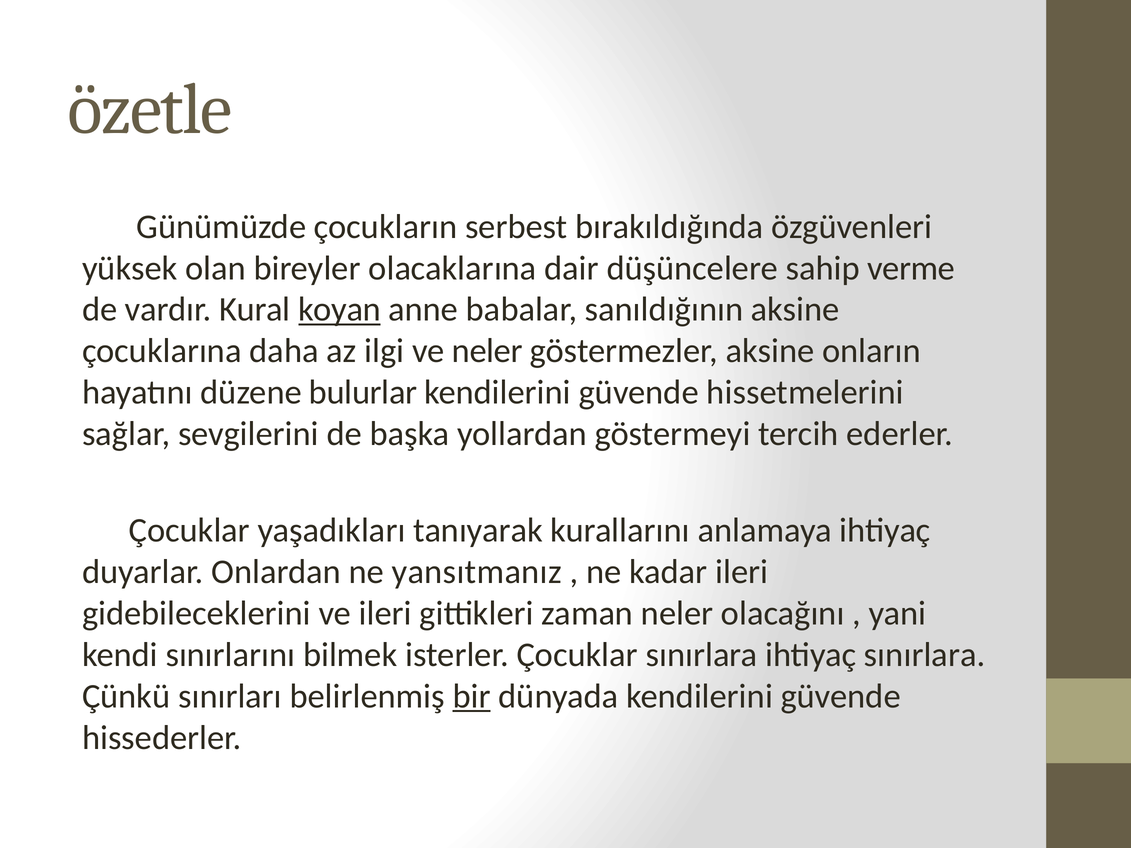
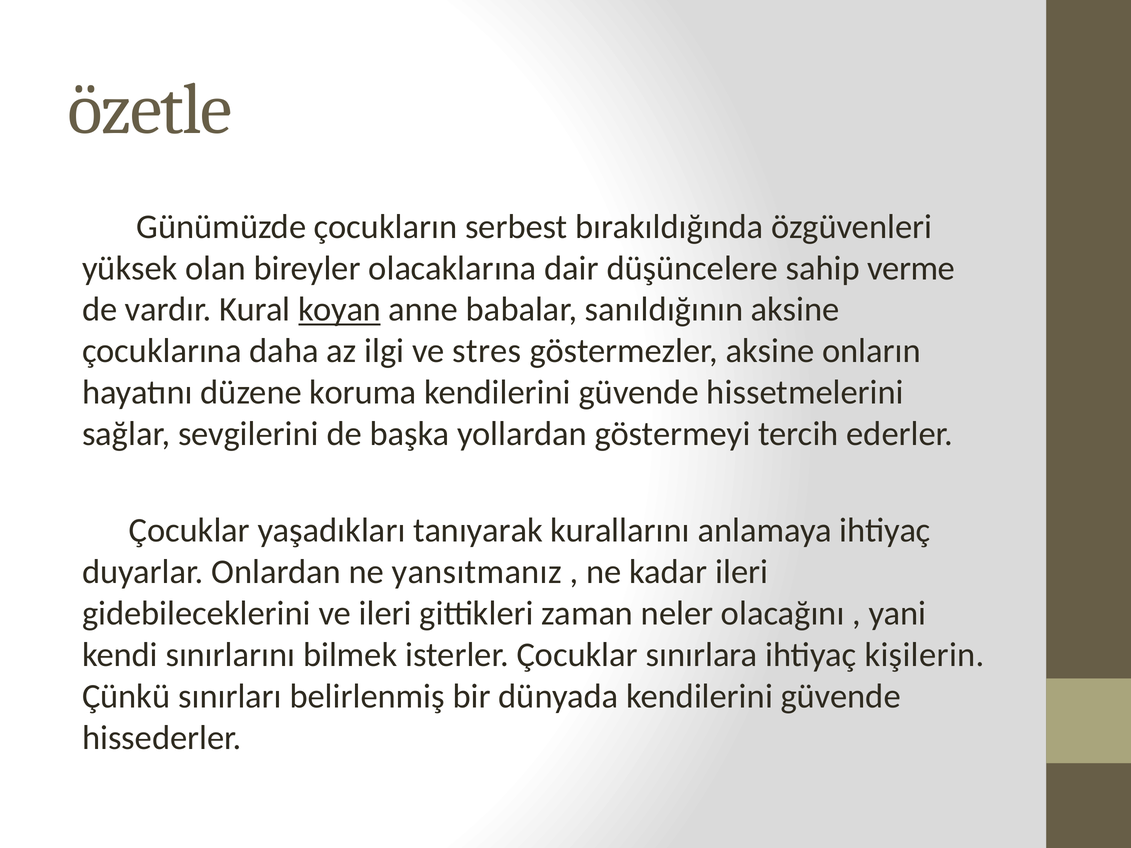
ve neler: neler -> stres
bulurlar: bulurlar -> koruma
ihtiyaç sınırlara: sınırlara -> kişilerin
bir underline: present -> none
